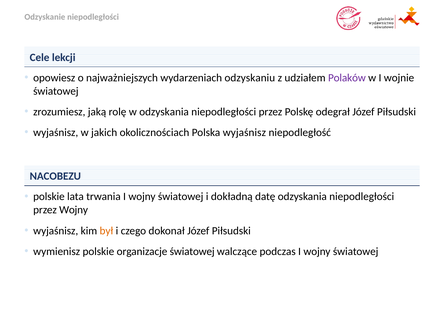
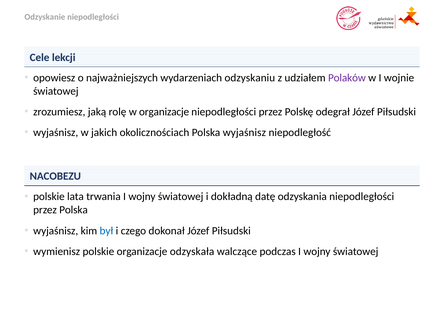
w odzyskania: odzyskania -> organizacje
przez Wojny: Wojny -> Polska
był colour: orange -> blue
organizacje światowej: światowej -> odzyskała
